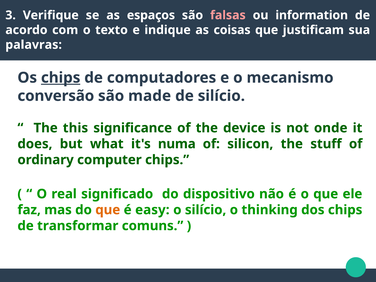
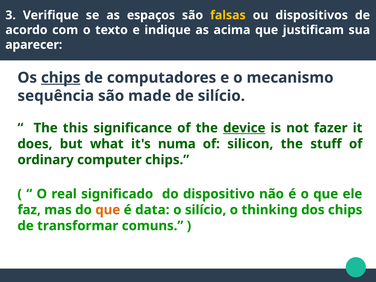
falsas colour: pink -> yellow
information: information -> dispositivos
coisas: coisas -> acima
palavras: palavras -> aparecer
conversão: conversão -> sequência
device underline: none -> present
onde: onde -> fazer
easy: easy -> data
